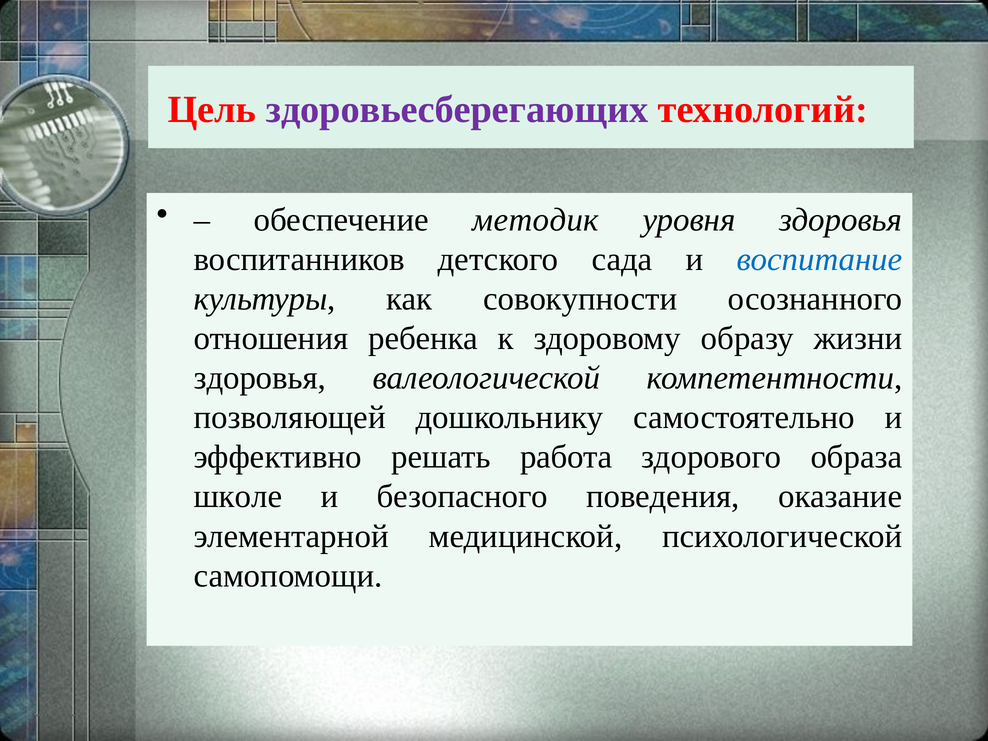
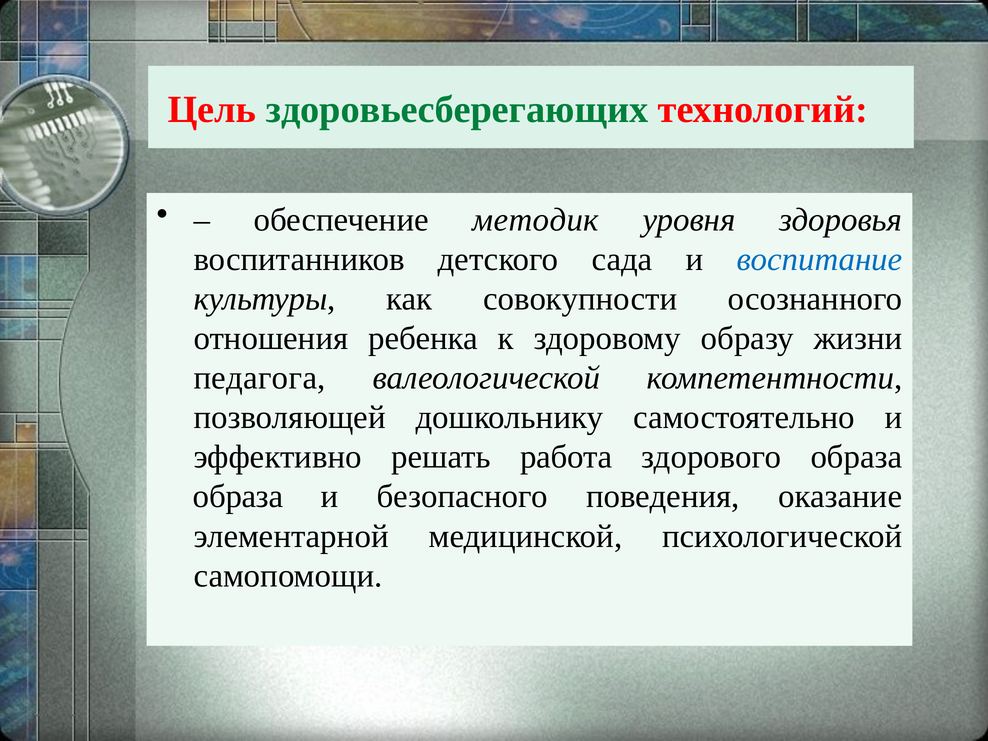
здоровьесберегающих colour: purple -> green
здоровья at (260, 378): здоровья -> педагога
школе at (238, 497): школе -> образа
